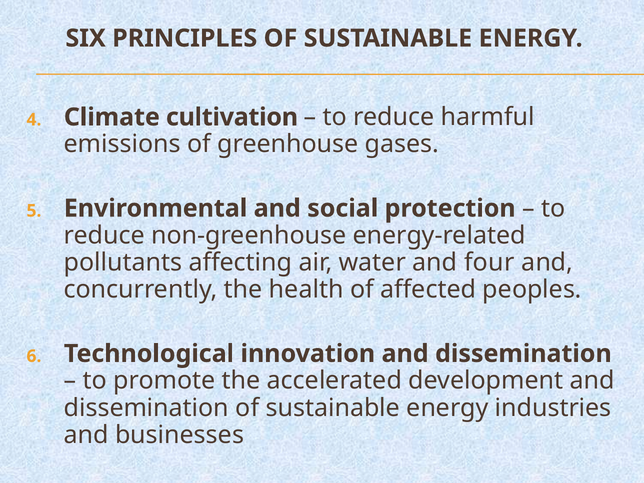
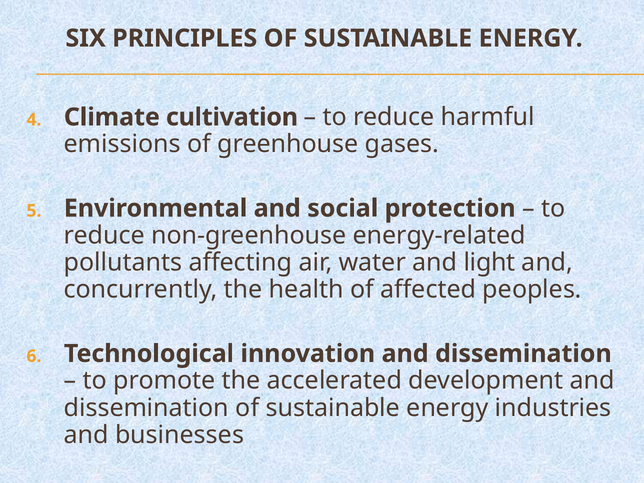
four: four -> light
